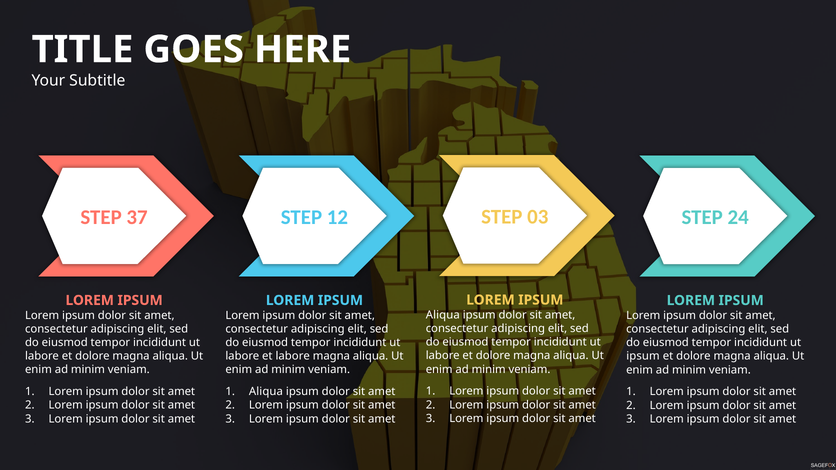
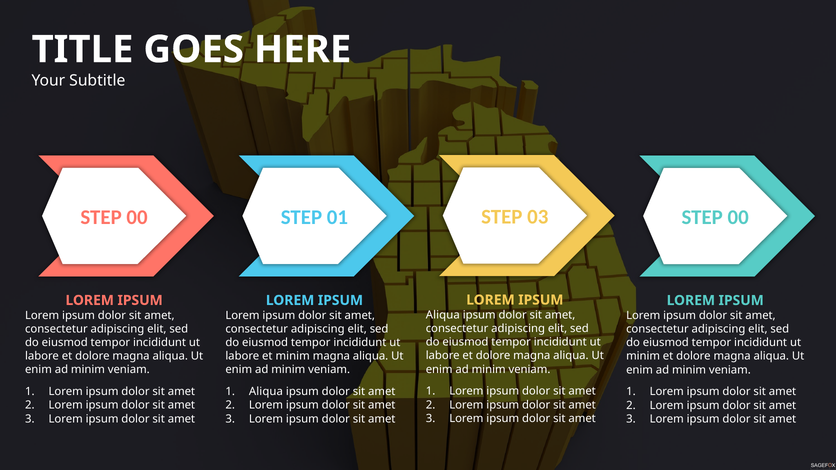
37 at (137, 218): 37 -> 00
12: 12 -> 01
24 at (738, 218): 24 -> 00
et labore: labore -> minim
ipsum at (643, 356): ipsum -> minim
